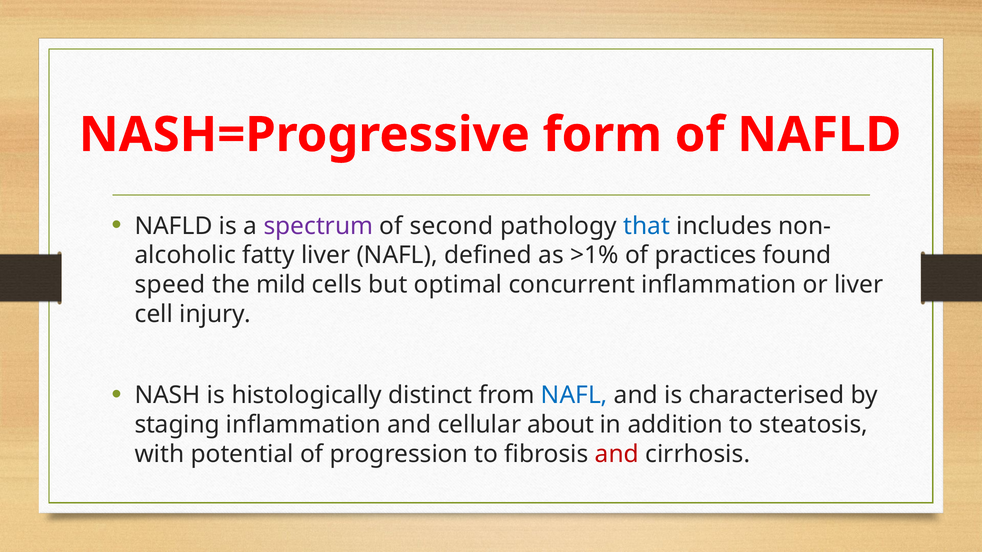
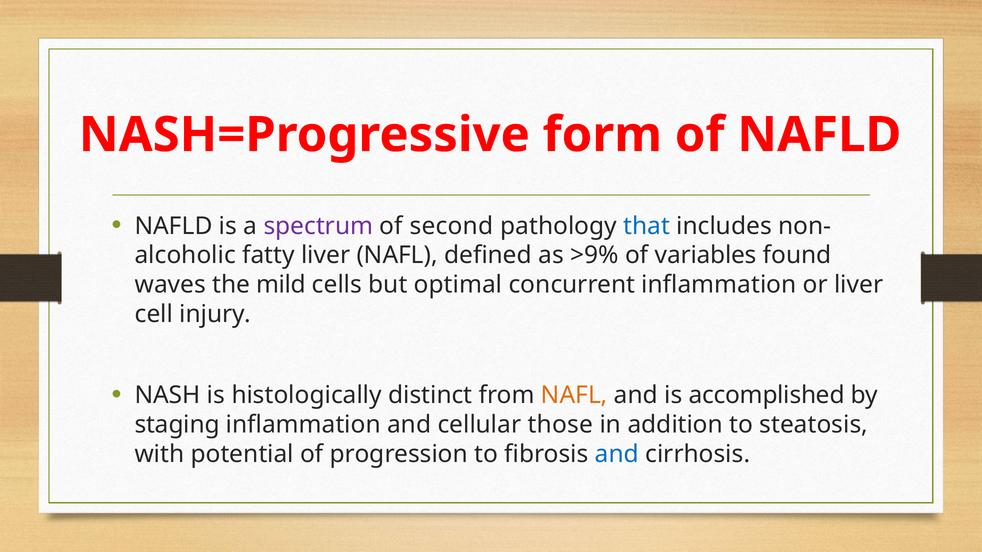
>1%: >1% -> >9%
practices: practices -> variables
speed: speed -> waves
NAFL at (574, 395) colour: blue -> orange
characterised: characterised -> accomplished
about: about -> those
and at (617, 454) colour: red -> blue
